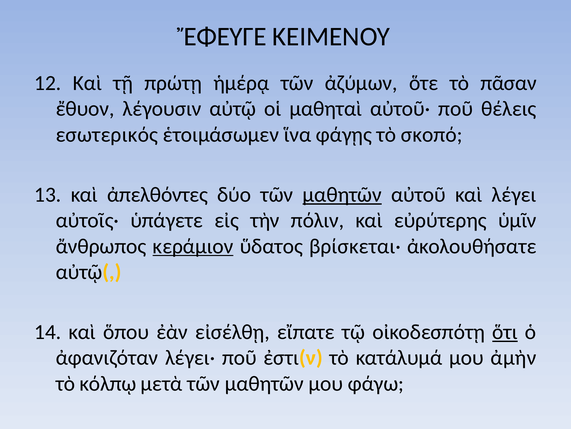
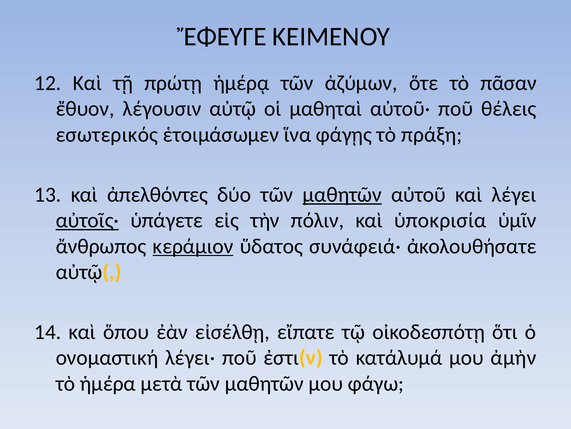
σκοπό: σκοπό -> πράξη
αὐτοῖς· underline: none -> present
εὐρύτερης: εὐρύτερης -> ὑποκρισία
βρίσκεται·: βρίσκεται· -> συνάφειά·
ὅτι underline: present -> none
ἀφανιζόταν: ἀφανιζόταν -> ονομαστική
κόλπῳ: κόλπῳ -> ἡμέρα
